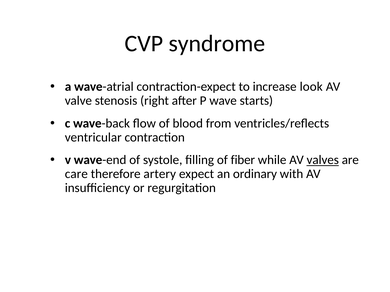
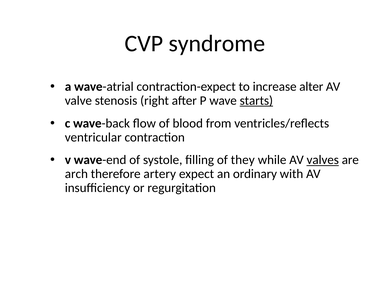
look: look -> alter
starts underline: none -> present
fiber: fiber -> they
care: care -> arch
